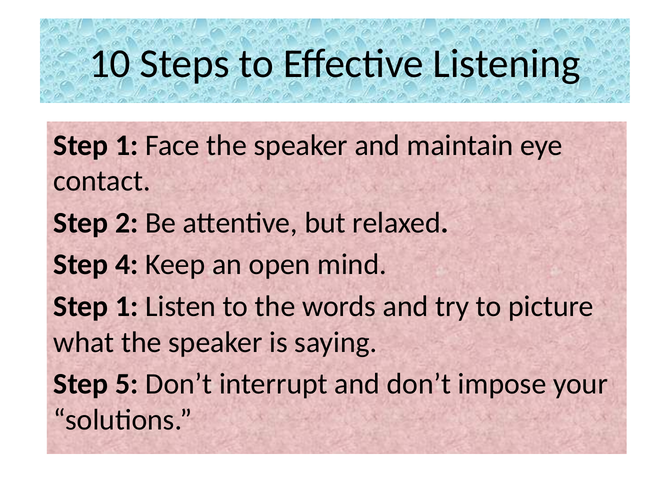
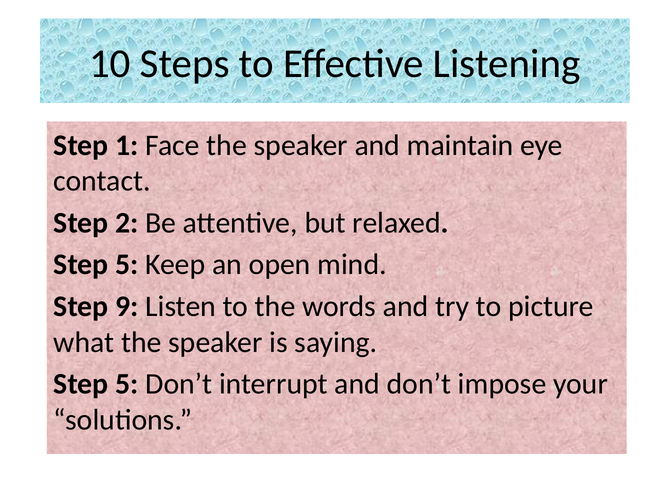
4 at (127, 264): 4 -> 5
1 at (127, 306): 1 -> 9
